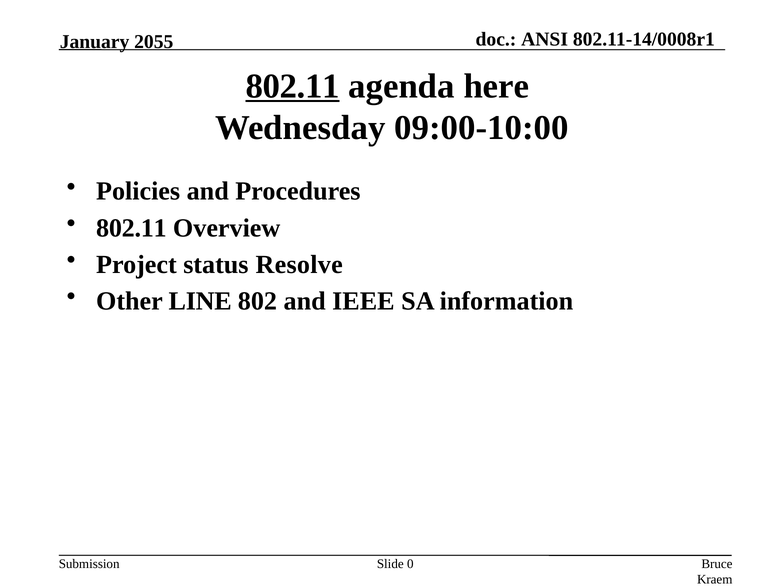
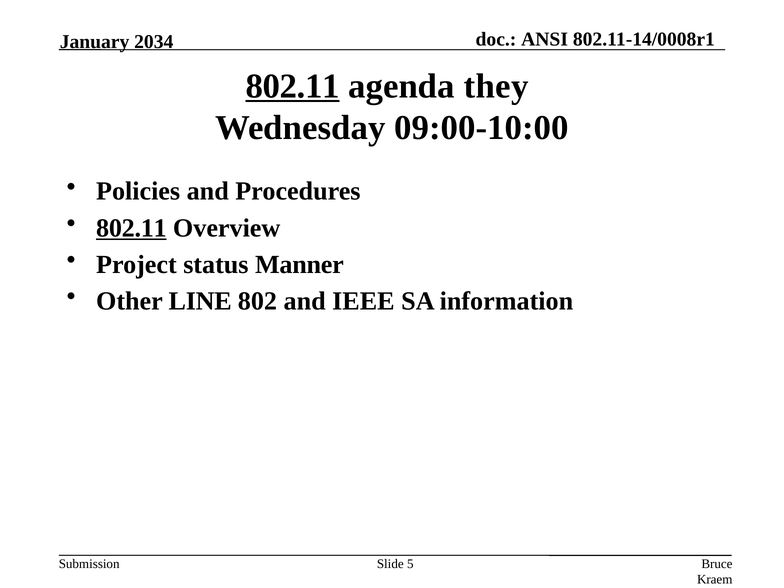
2055: 2055 -> 2034
here: here -> they
802.11 at (131, 228) underline: none -> present
Resolve: Resolve -> Manner
0: 0 -> 5
